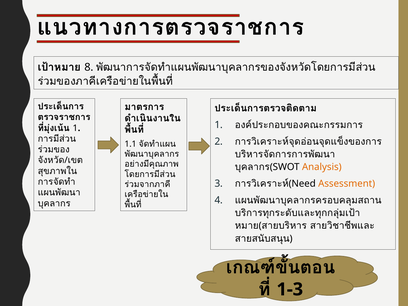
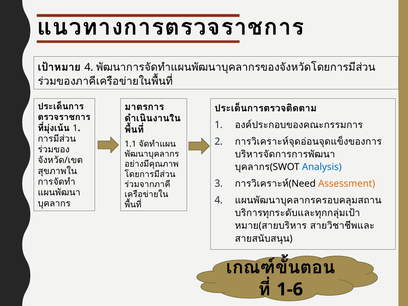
8 at (89, 67): 8 -> 4
Analysis colour: orange -> blue
1-3: 1-3 -> 1-6
